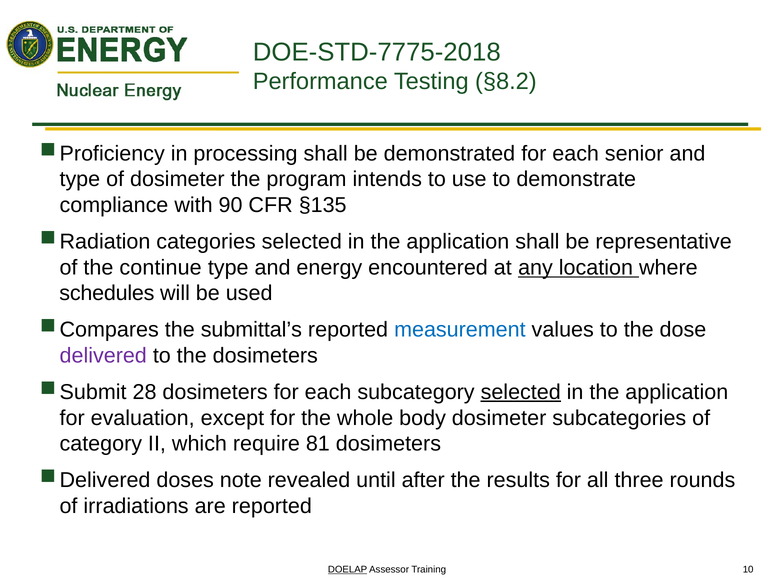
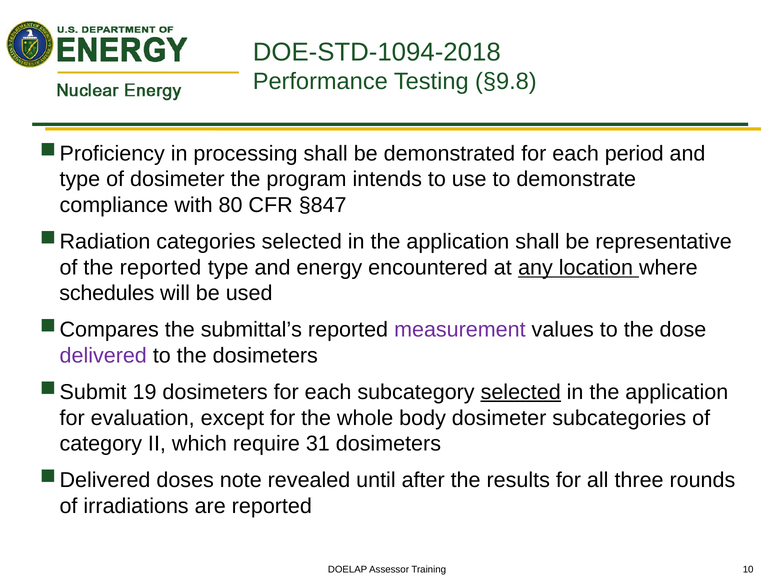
DOE-STD-7775-2018: DOE-STD-7775-2018 -> DOE-STD-1094-2018
§8.2: §8.2 -> §9.8
senior: senior -> period
90: 90 -> 80
§135: §135 -> §847
the continue: continue -> reported
measurement colour: blue -> purple
28: 28 -> 19
81: 81 -> 31
DOELAP underline: present -> none
